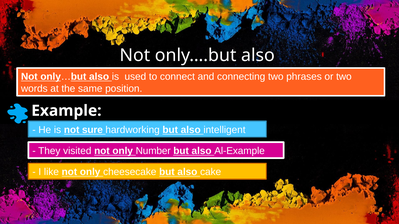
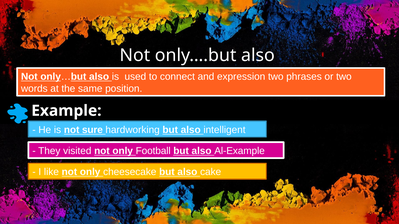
connecting: connecting -> expression
Number: Number -> Football
